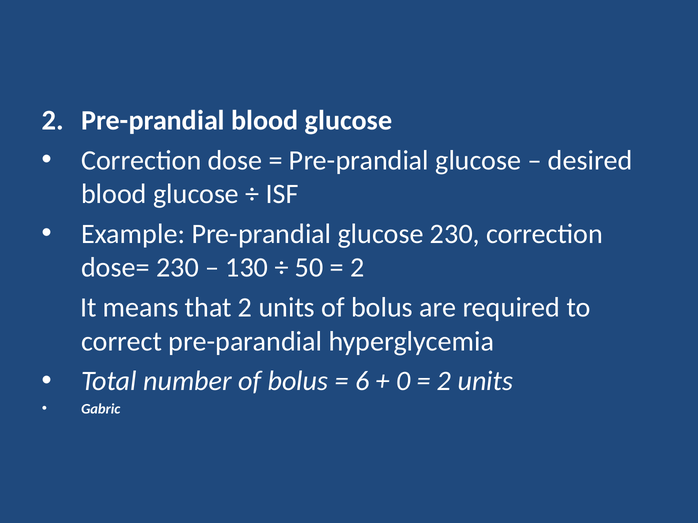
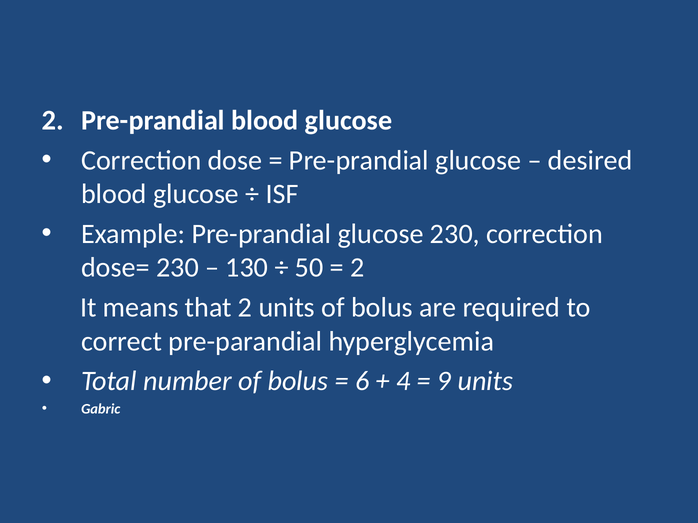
0: 0 -> 4
2 at (444, 382): 2 -> 9
